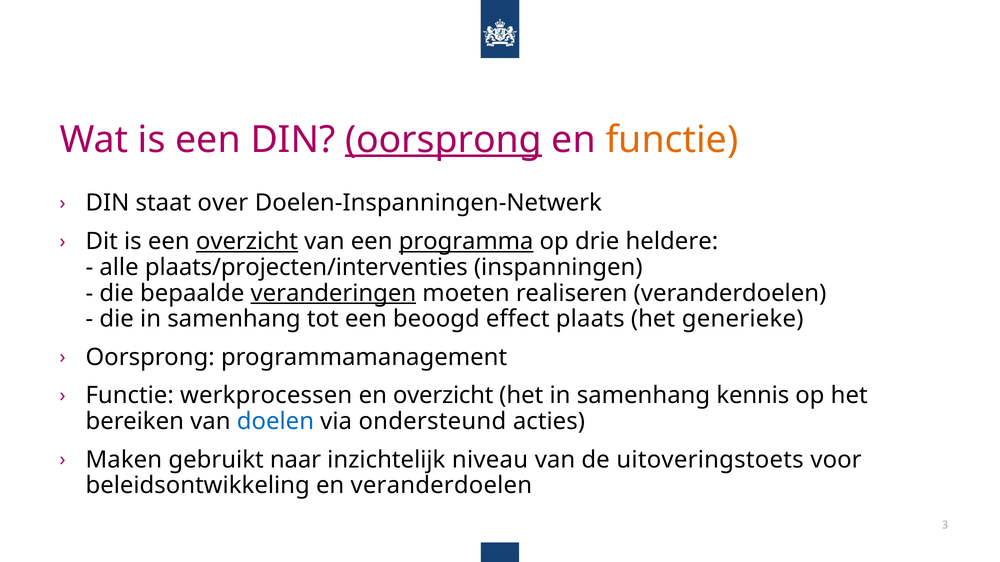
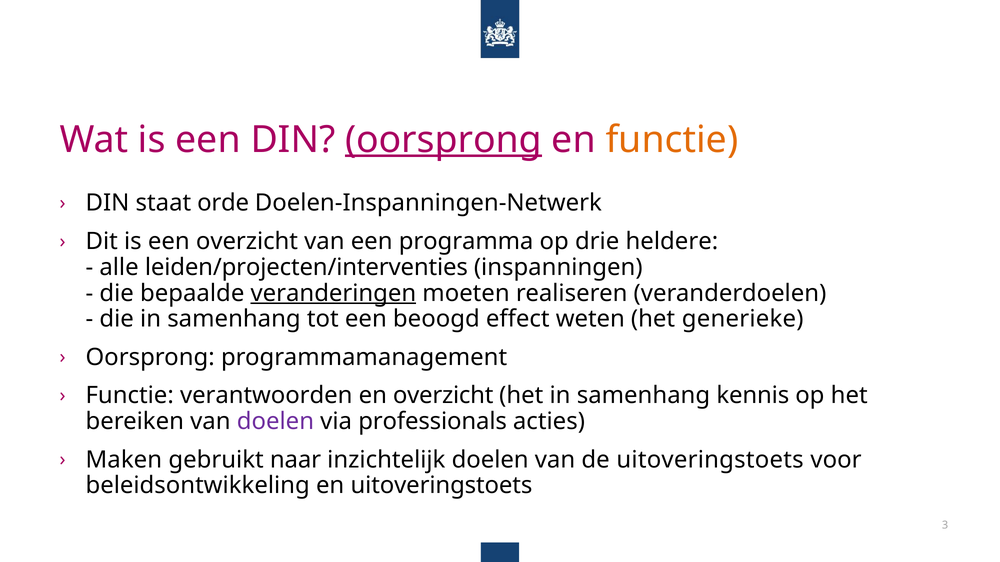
over: over -> orde
overzicht at (247, 242) underline: present -> none
programma underline: present -> none
plaats/projecten/interventies: plaats/projecten/interventies -> leiden/projecten/interventies
plaats: plaats -> weten
werkprocessen: werkprocessen -> verantwoorden
doelen at (275, 422) colour: blue -> purple
ondersteund: ondersteund -> professionals
inzichtelijk niveau: niveau -> doelen
en veranderdoelen: veranderdoelen -> uitoveringstoets
